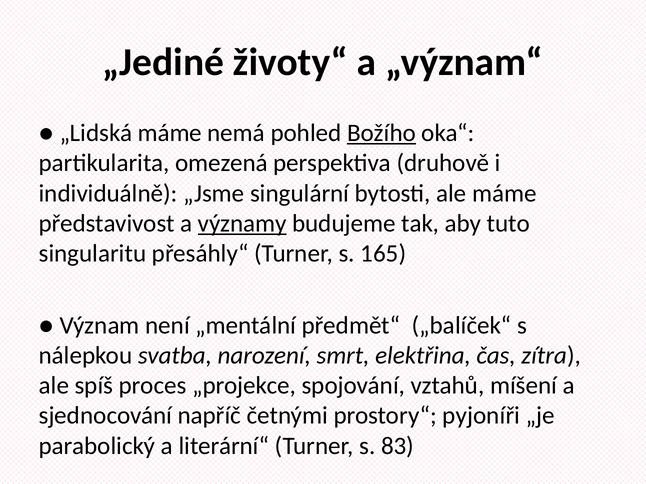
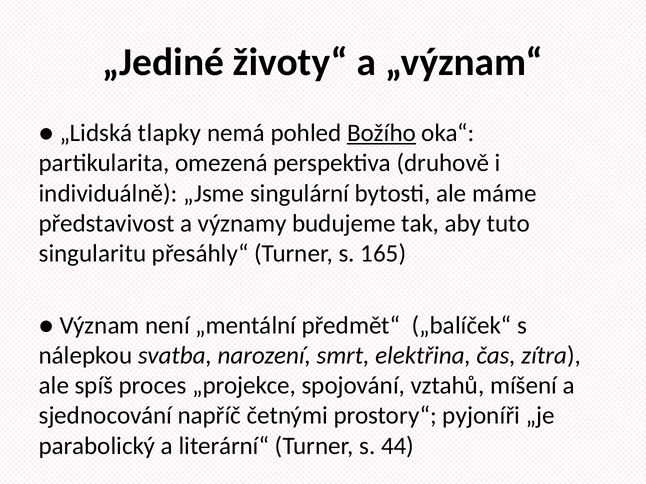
„Lidská máme: máme -> tlapky
významy underline: present -> none
83: 83 -> 44
